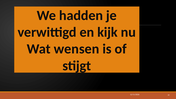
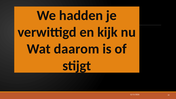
wensen: wensen -> daarom
